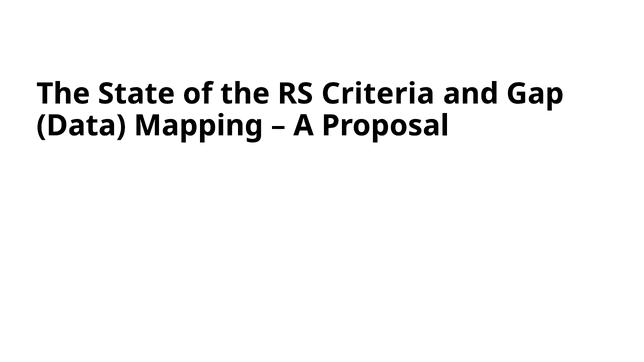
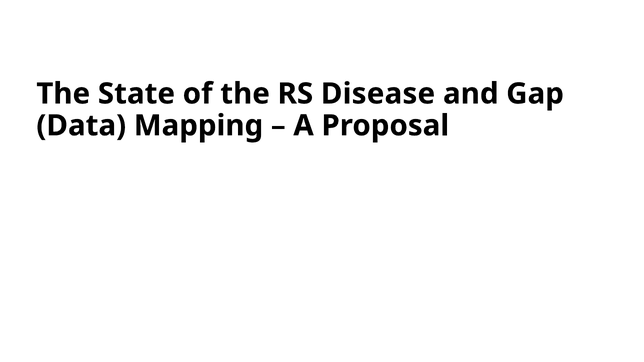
Criteria: Criteria -> Disease
